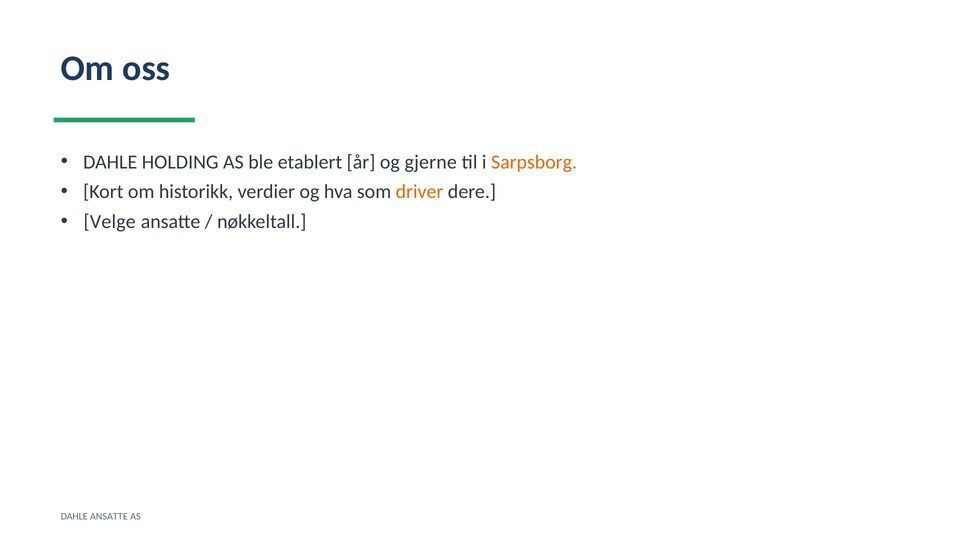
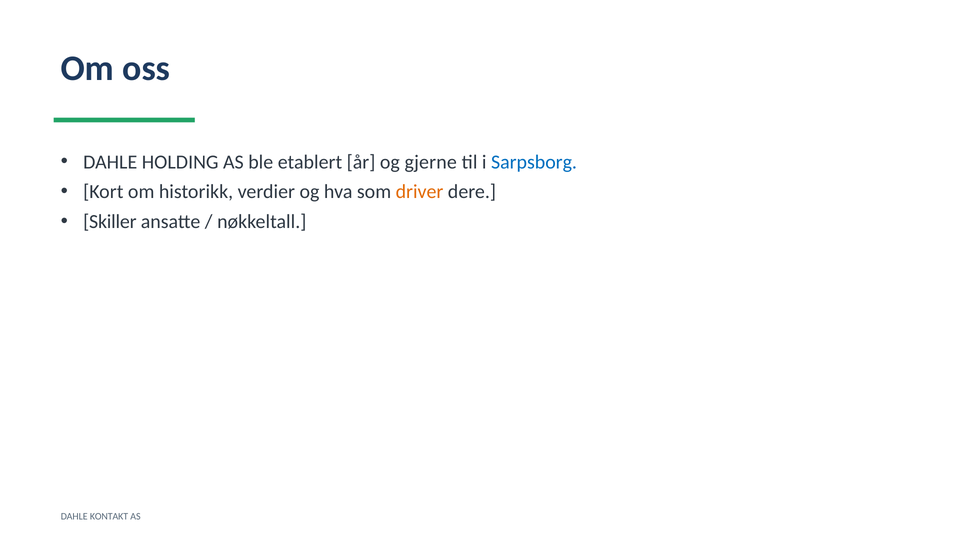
Sarpsborg colour: orange -> blue
Velge: Velge -> Skiller
DAHLE ANSATTE: ANSATTE -> KONTAKT
